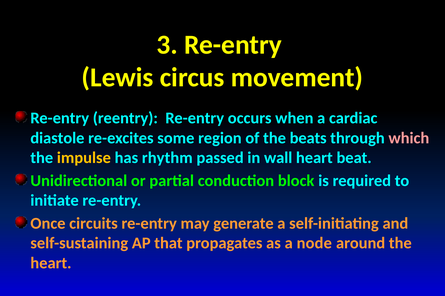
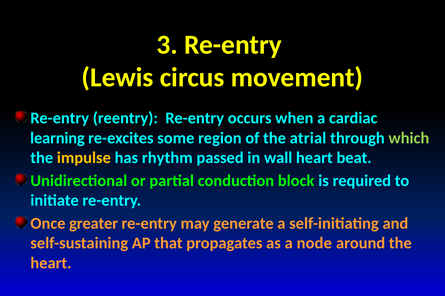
diastole: diastole -> learning
beats: beats -> atrial
which colour: pink -> light green
circuits: circuits -> greater
